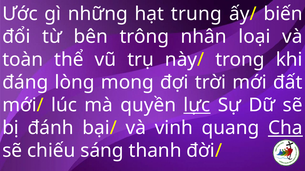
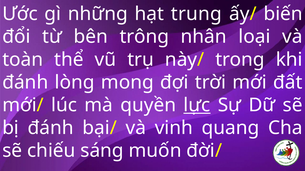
đáng at (25, 83): đáng -> đánh
Cha underline: present -> none
thanh: thanh -> muốn
